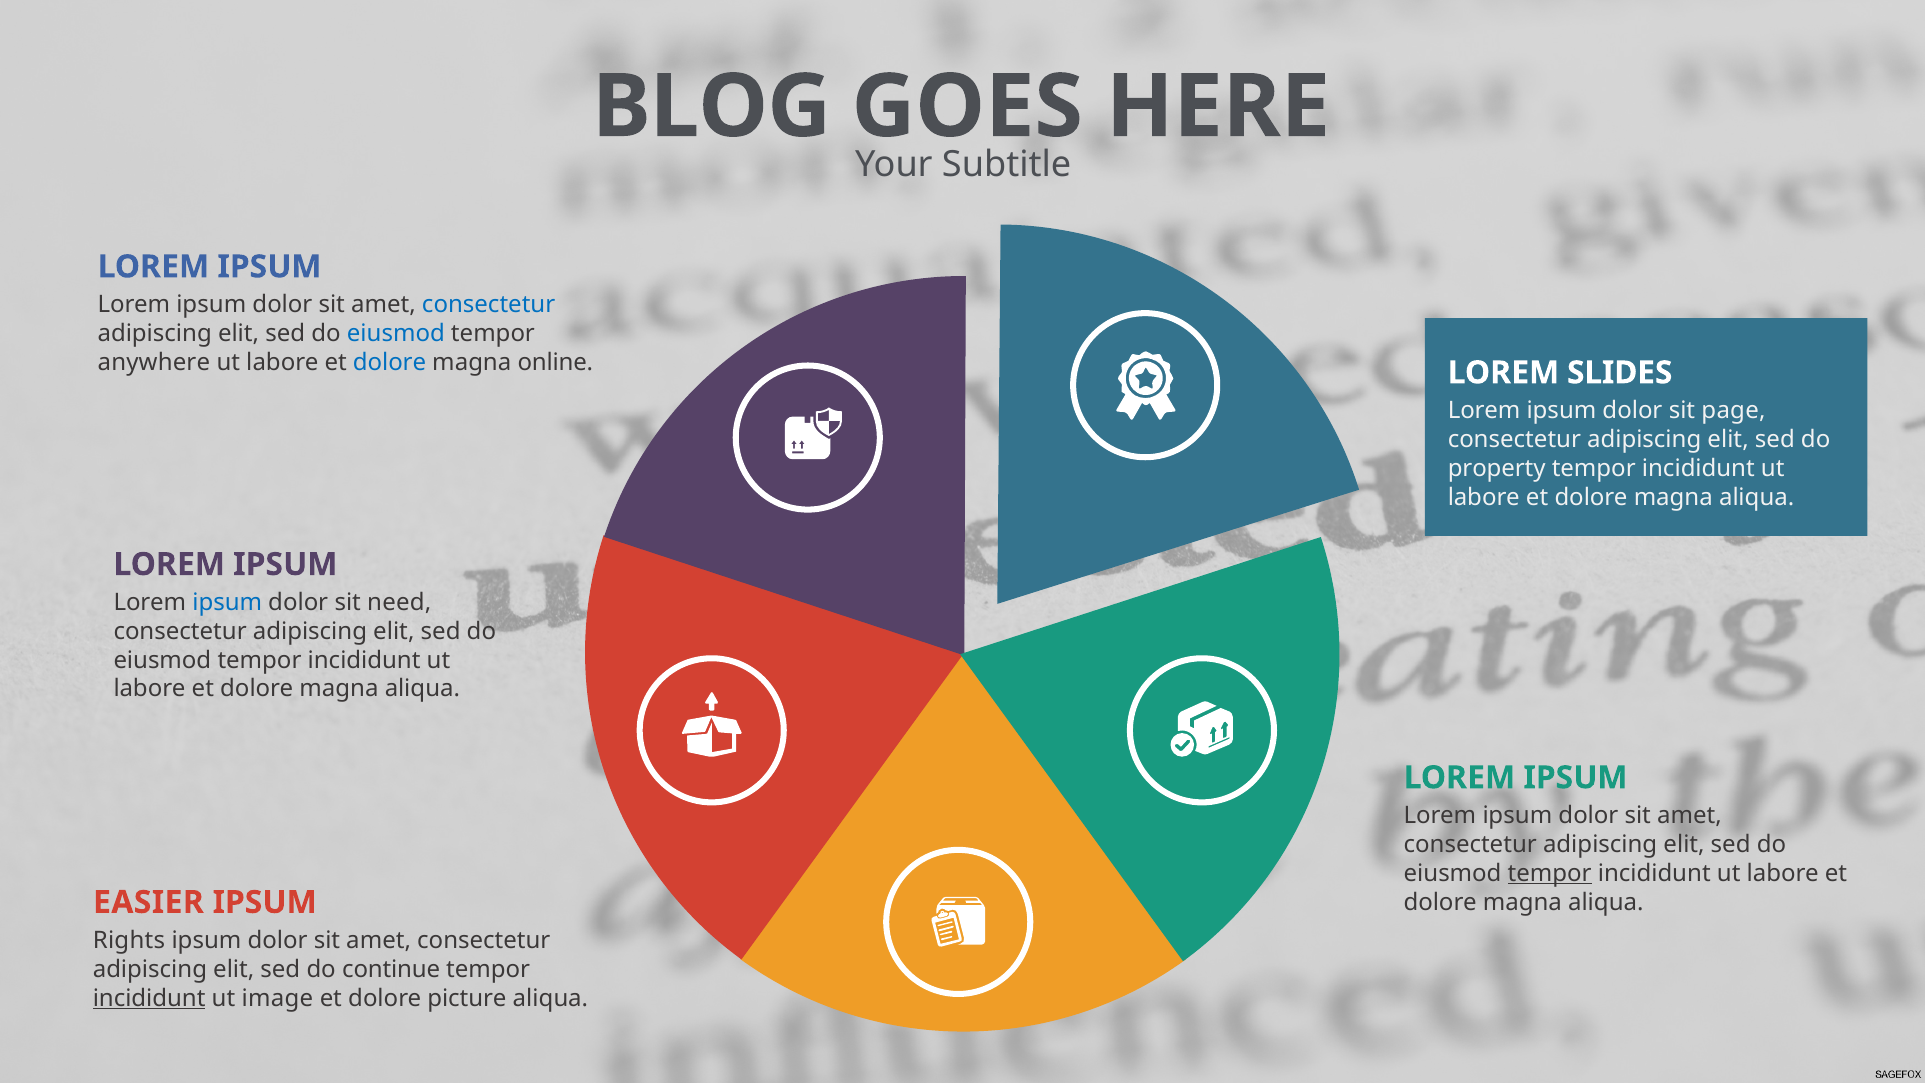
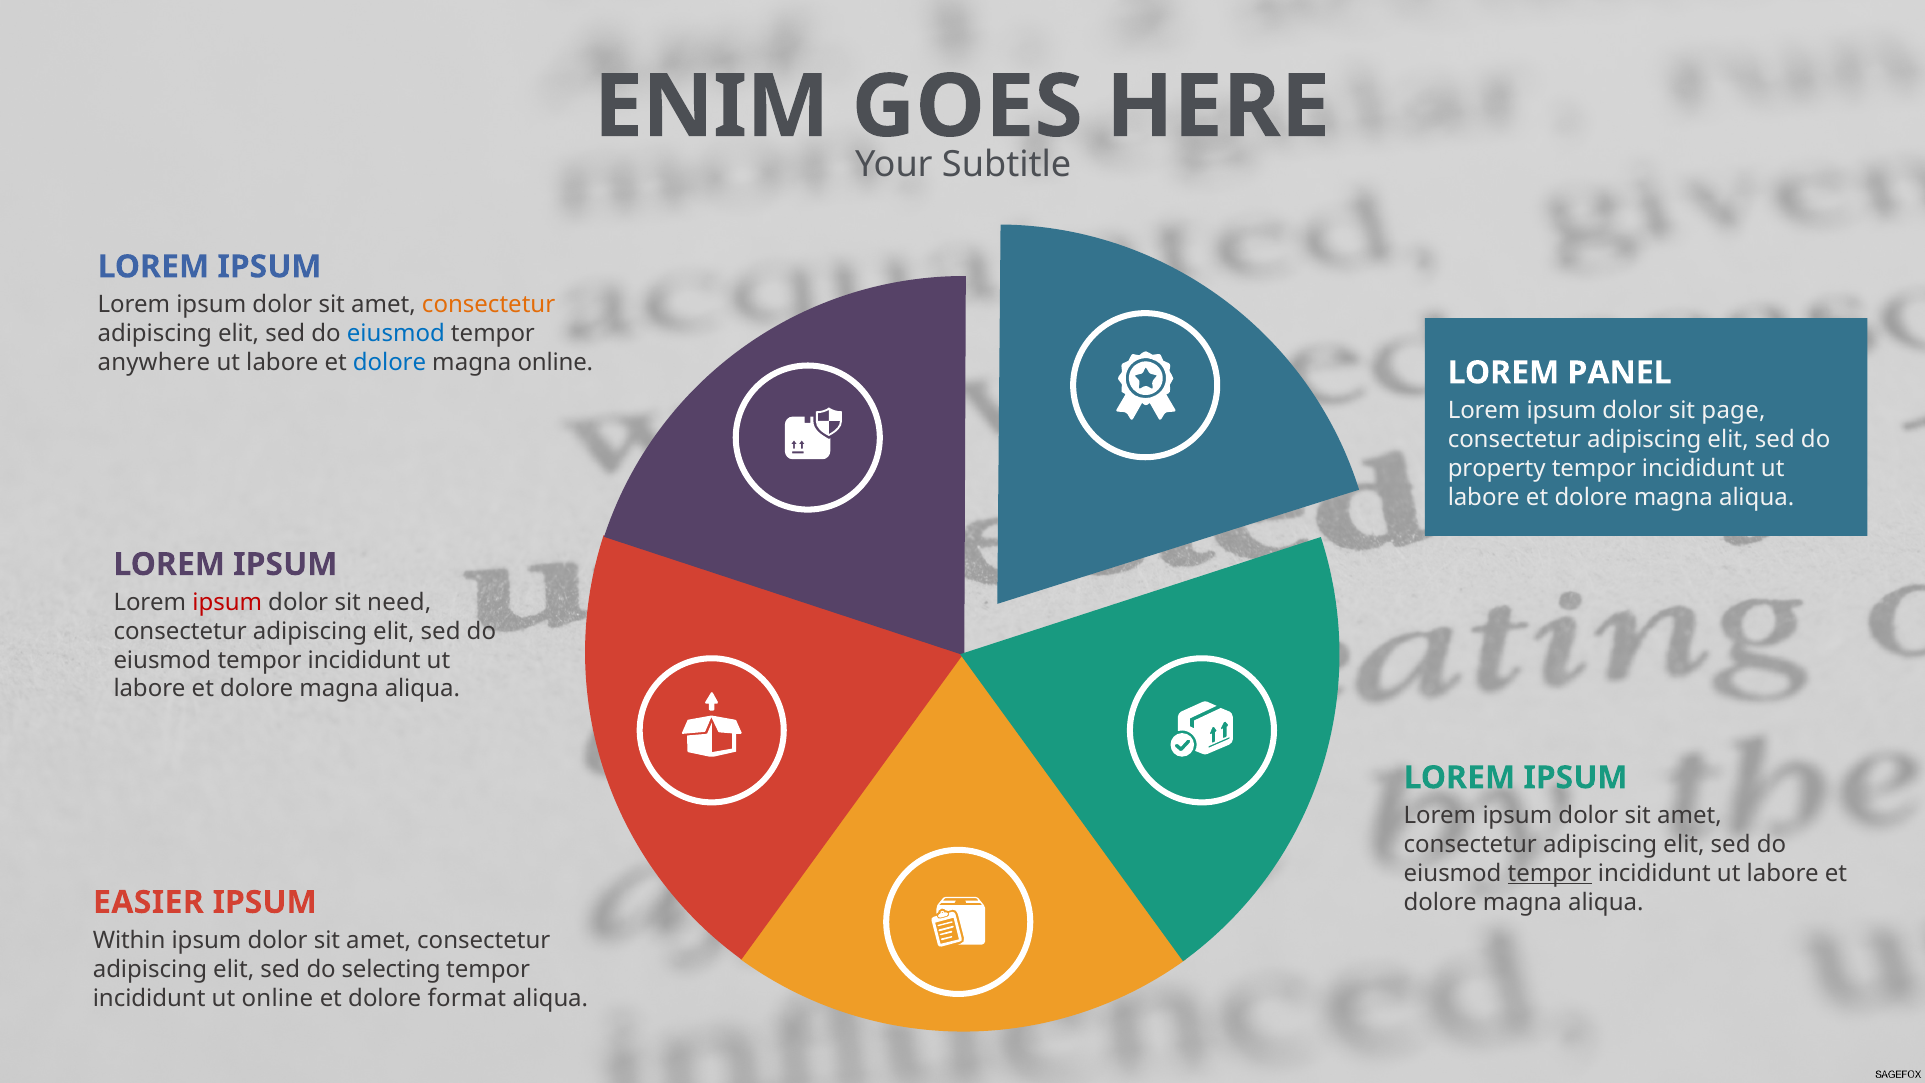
BLOG: BLOG -> ENIM
consectetur at (489, 305) colour: blue -> orange
SLIDES: SLIDES -> PANEL
ipsum at (227, 602) colour: blue -> red
Rights: Rights -> Within
continue: continue -> selecting
incididunt at (149, 998) underline: present -> none
ut image: image -> online
picture: picture -> format
